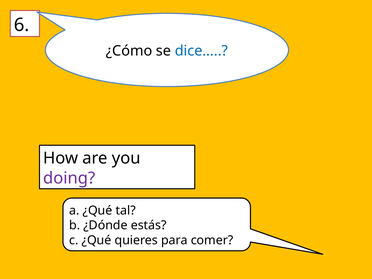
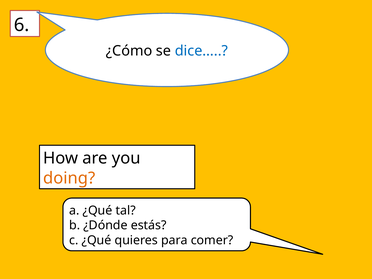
doing colour: purple -> orange
